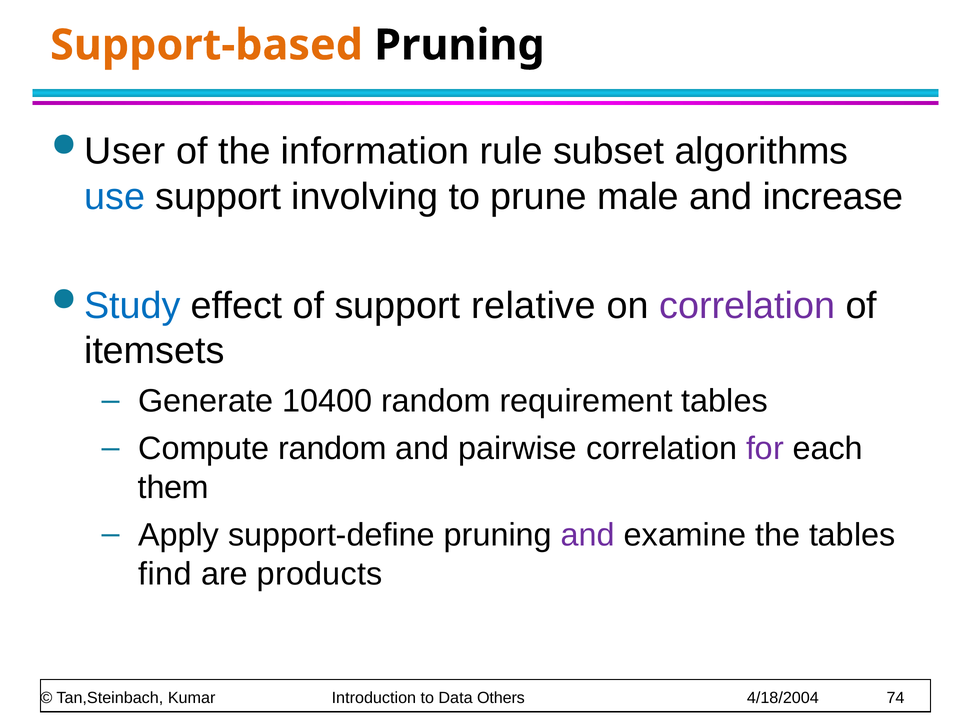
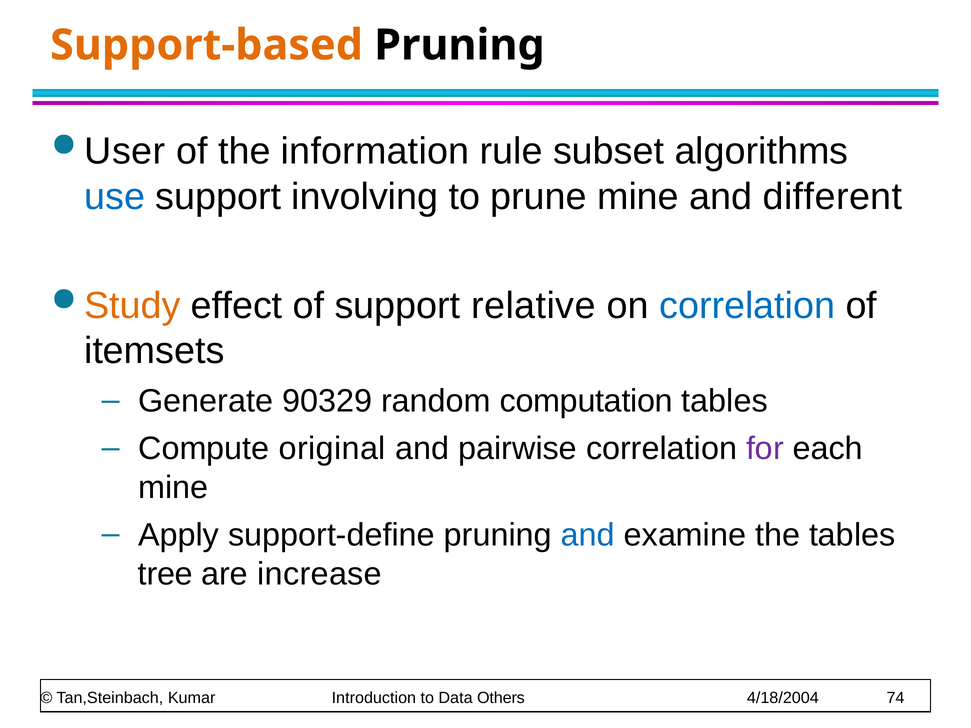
prune male: male -> mine
increase: increase -> different
Study colour: blue -> orange
correlation at (747, 306) colour: purple -> blue
10400: 10400 -> 90329
requirement: requirement -> computation
Compute random: random -> original
them at (173, 488): them -> mine
and at (588, 535) colour: purple -> blue
find: find -> tree
products: products -> increase
